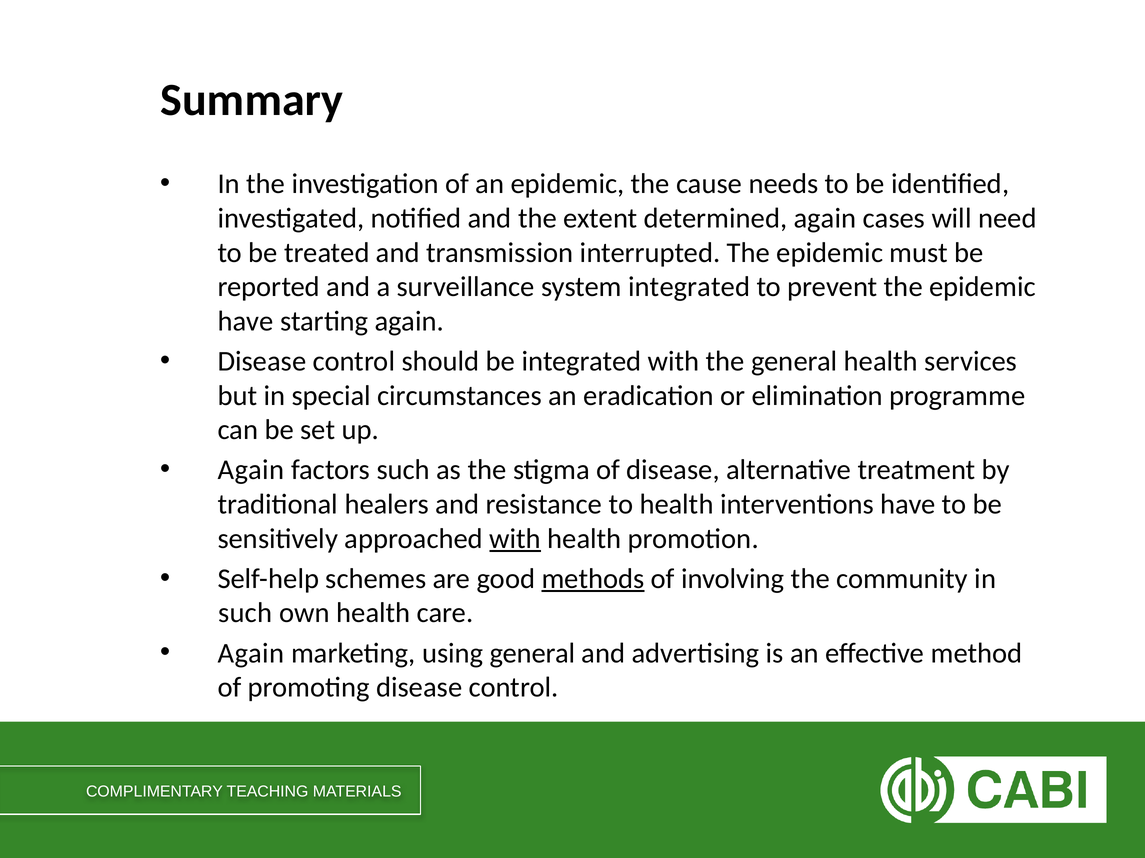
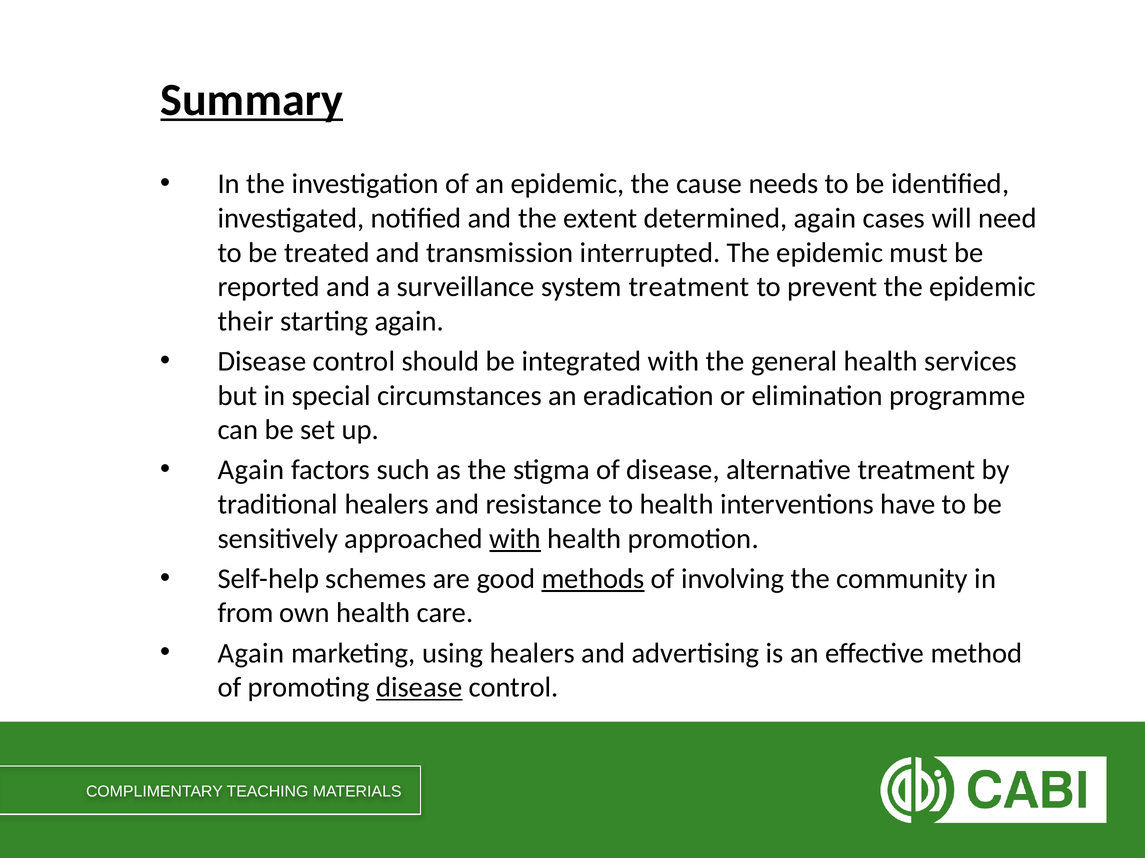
Summary underline: none -> present
system integrated: integrated -> treatment
have at (246, 322): have -> their
such at (245, 614): such -> from
using general: general -> healers
disease at (419, 688) underline: none -> present
